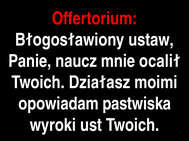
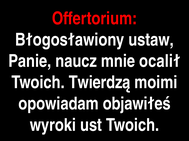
Działasz: Działasz -> Twierdzą
pastwiska: pastwiska -> objawiłeś
